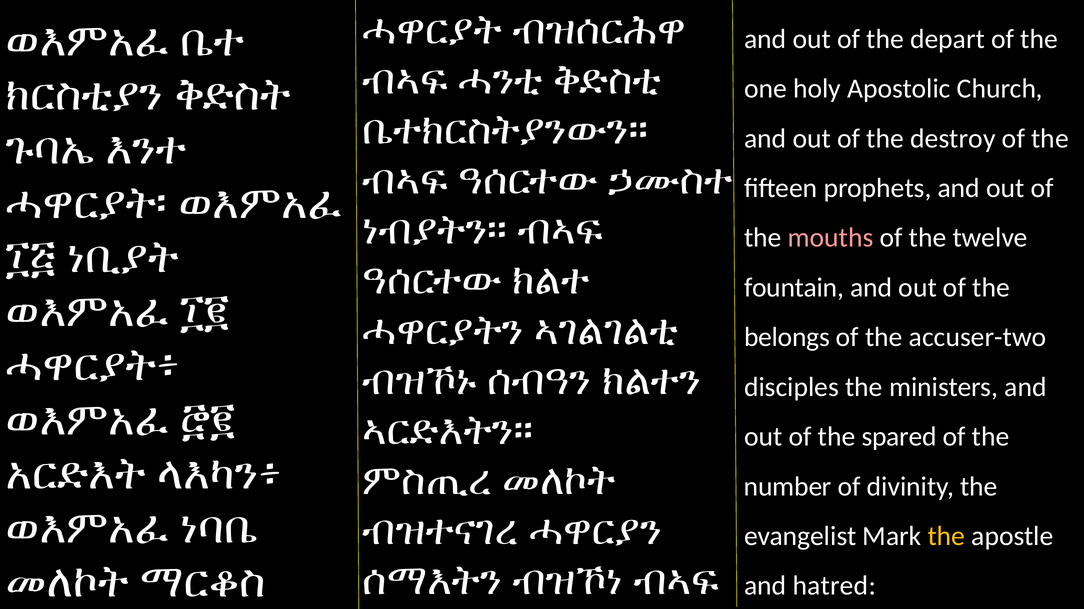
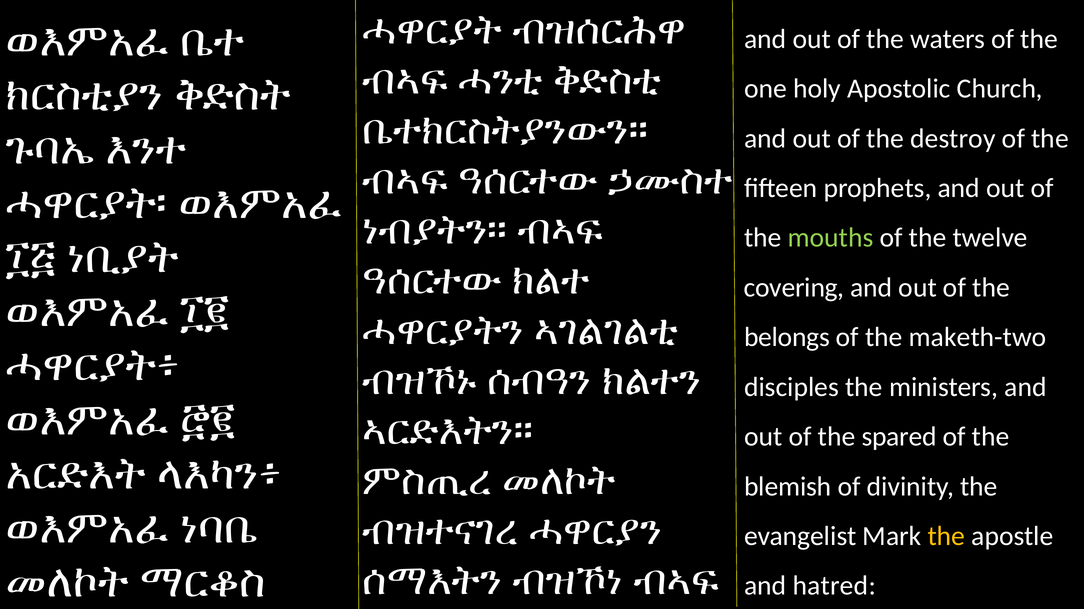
depart: depart -> waters
mouths colour: pink -> light green
fountain: fountain -> covering
accuser-two: accuser-two -> maketh-two
number: number -> blemish
